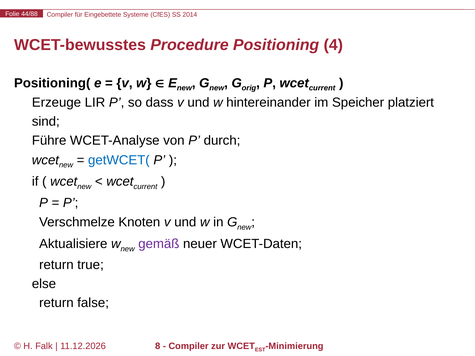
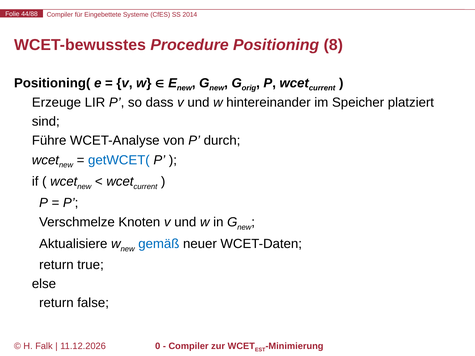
4: 4 -> 8
gemäß colour: purple -> blue
8: 8 -> 0
